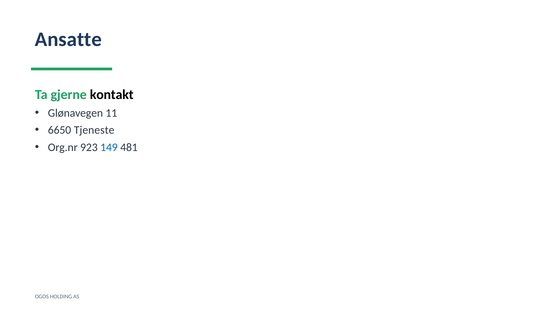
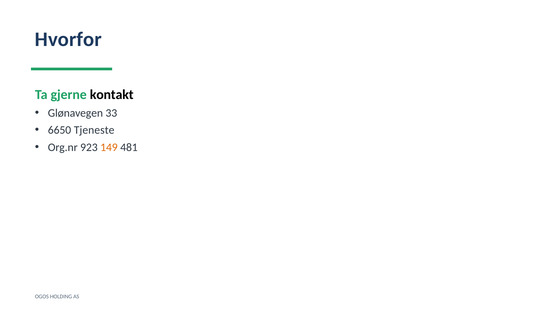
Ansatte: Ansatte -> Hvorfor
11: 11 -> 33
149 colour: blue -> orange
